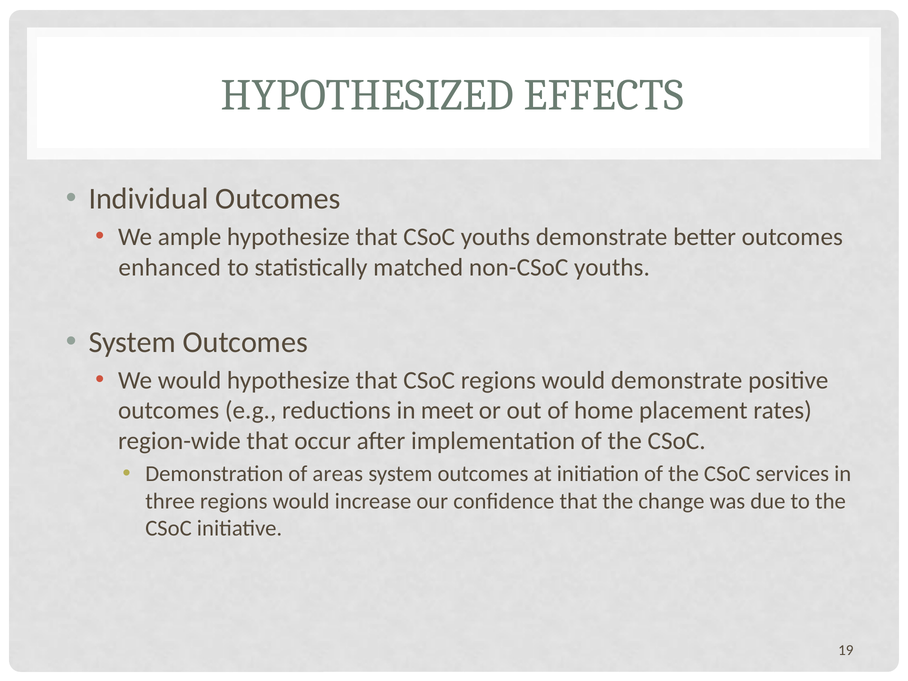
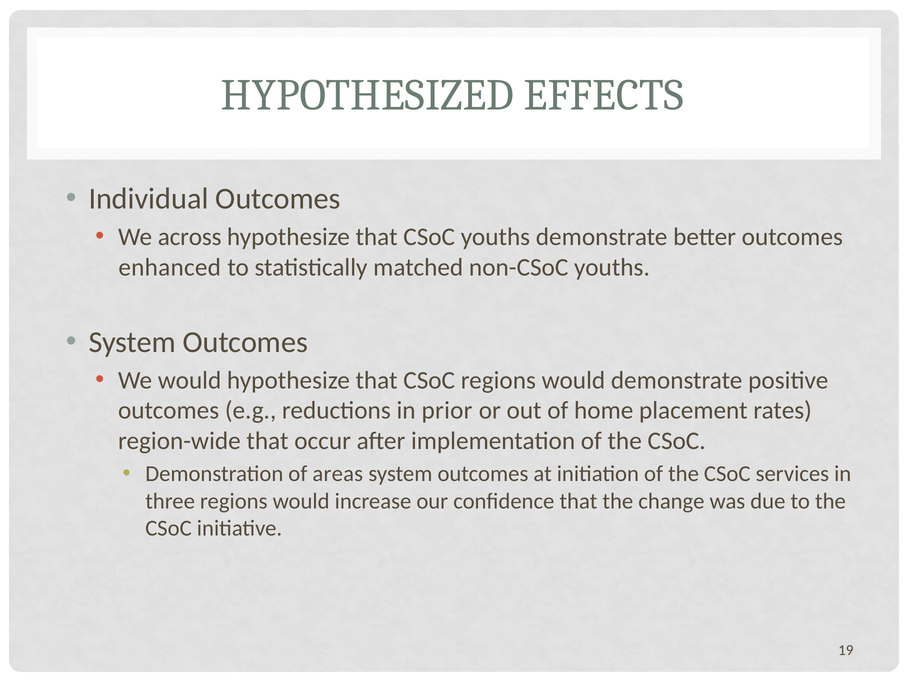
ample: ample -> across
meet: meet -> prior
